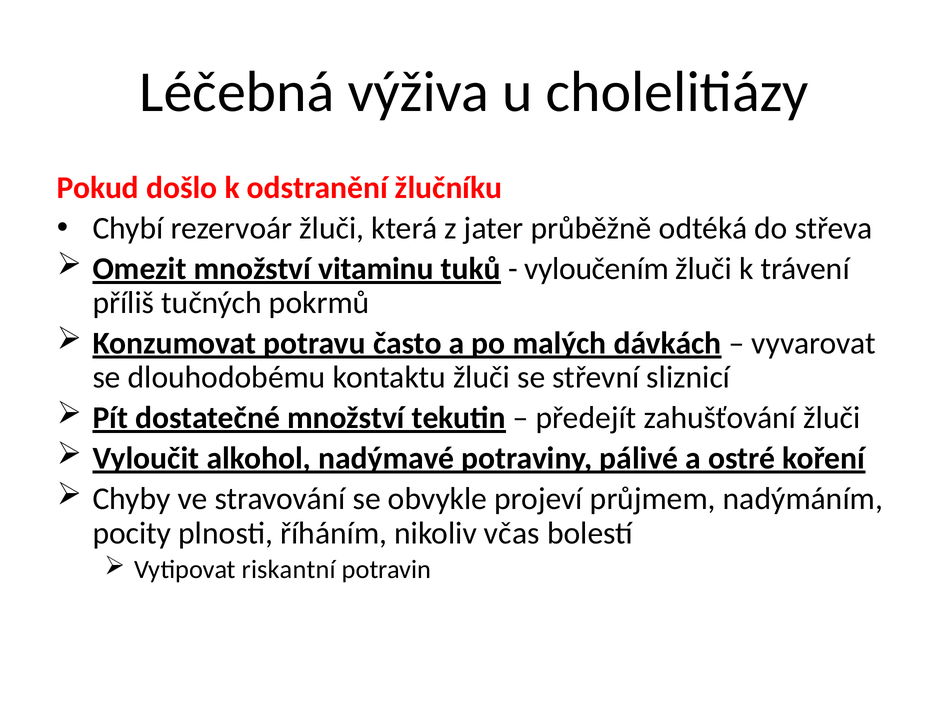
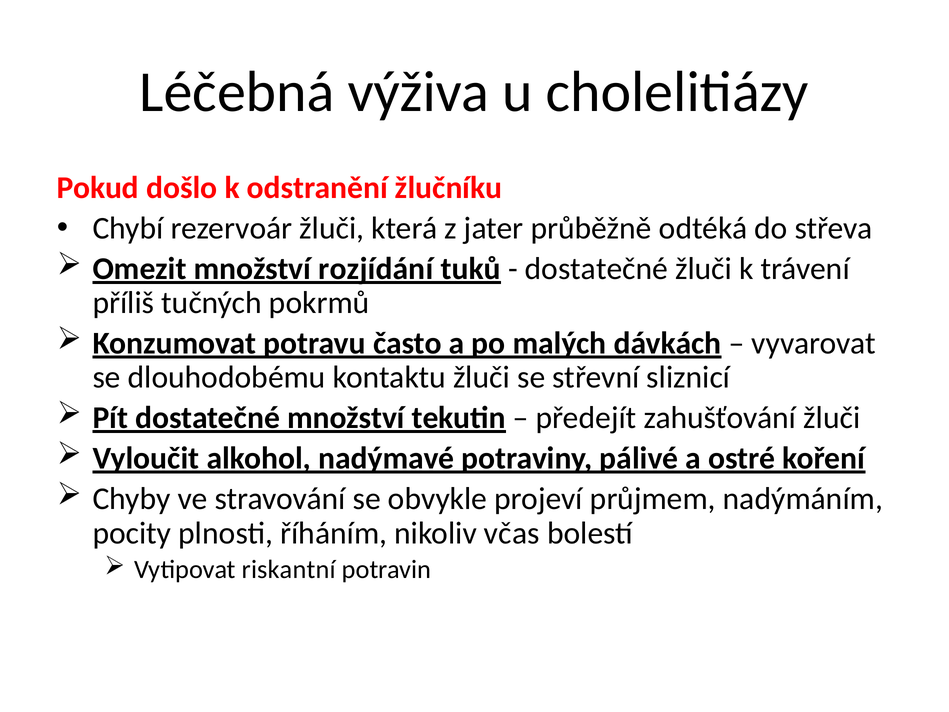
vitaminu: vitaminu -> rozjídání
vyloučením at (597, 269): vyloučením -> dostatečné
